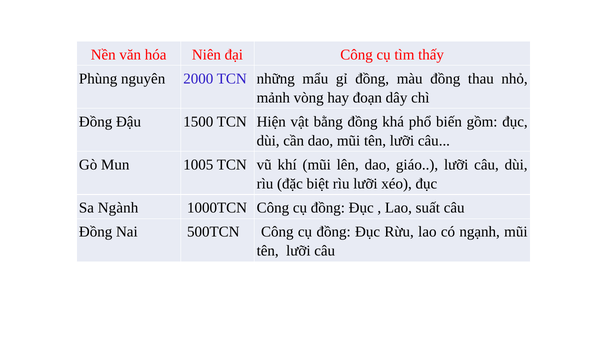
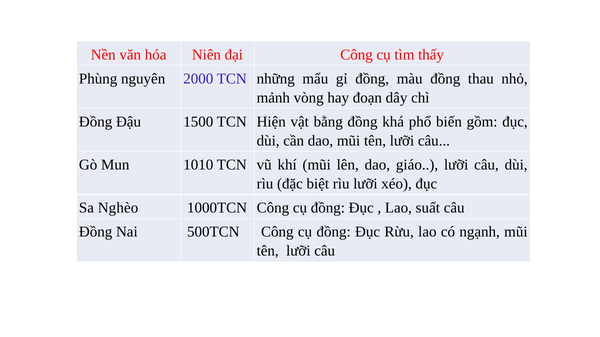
1005: 1005 -> 1010
Ngành: Ngành -> Nghèo
